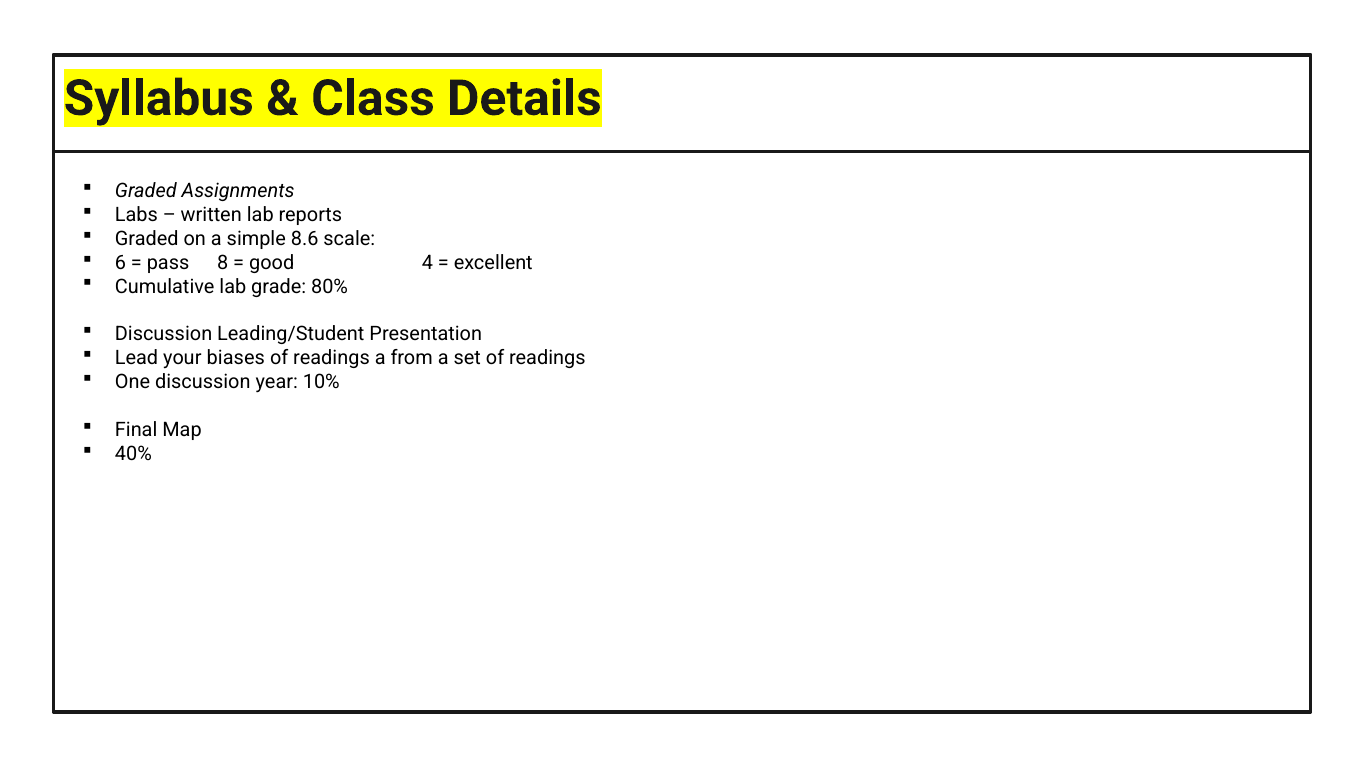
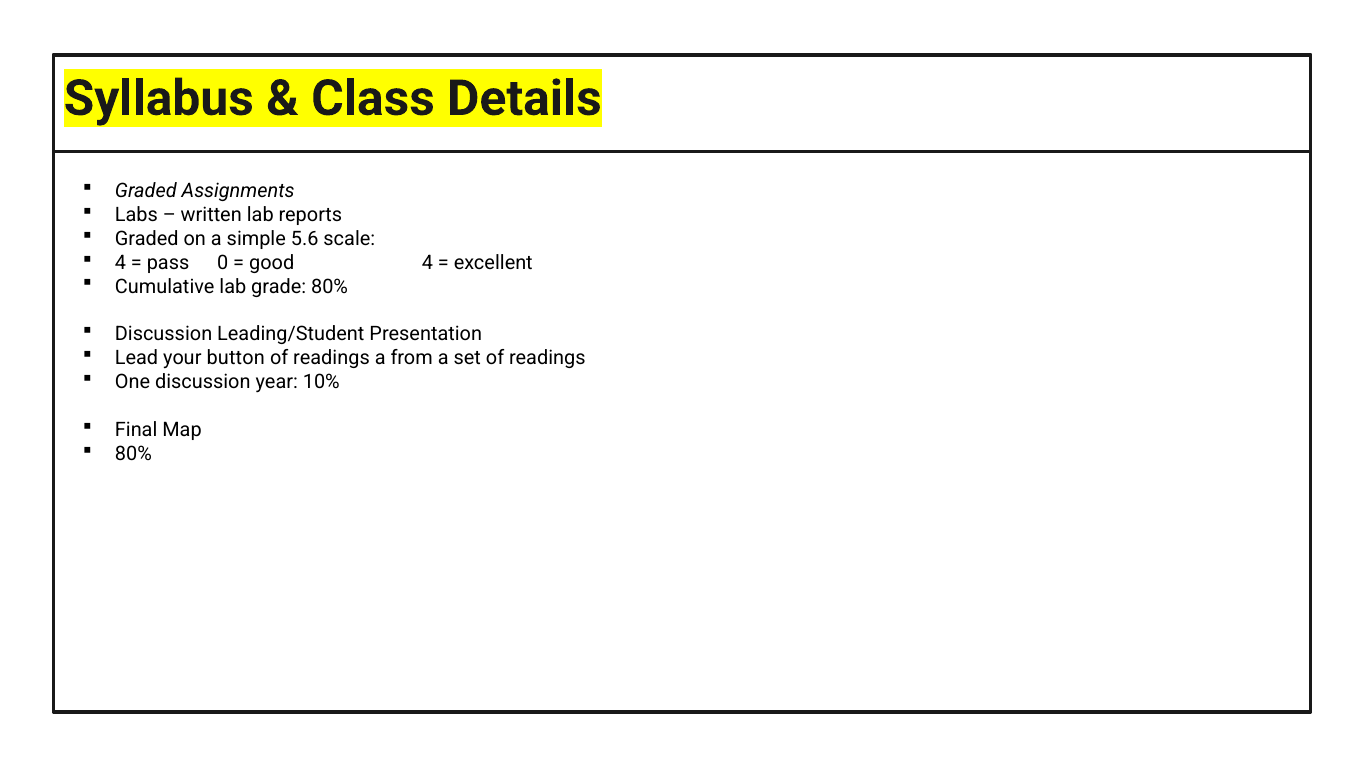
8.6: 8.6 -> 5.6
6 at (120, 263): 6 -> 4
8: 8 -> 0
biases: biases -> button
40% at (133, 454): 40% -> 80%
